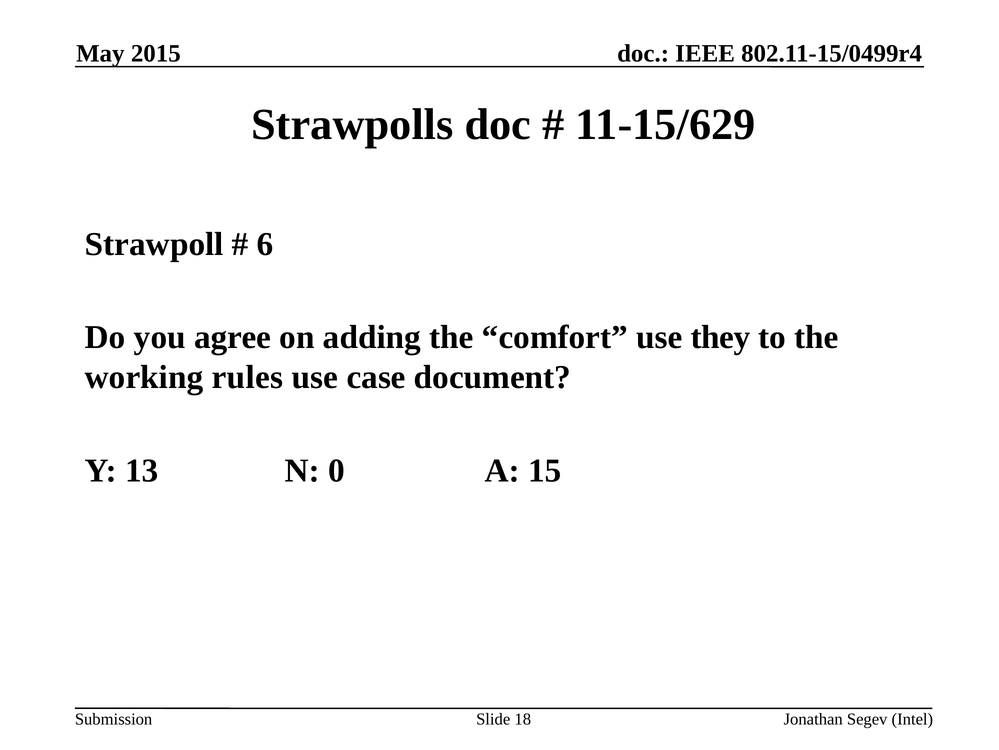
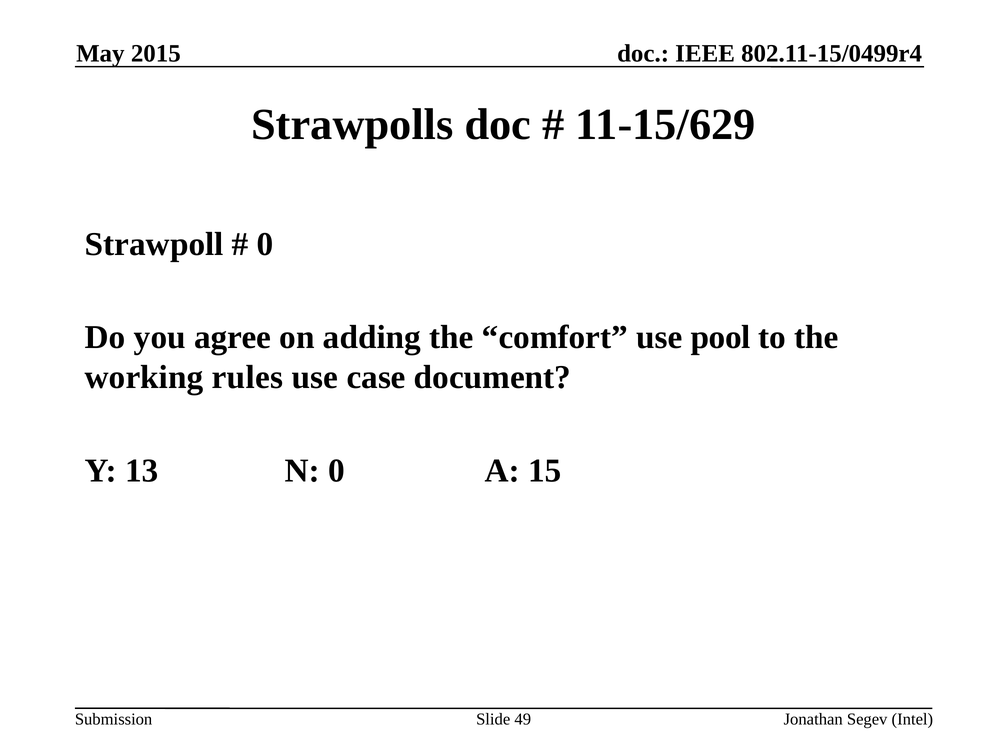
6 at (265, 244): 6 -> 0
they: they -> pool
18: 18 -> 49
